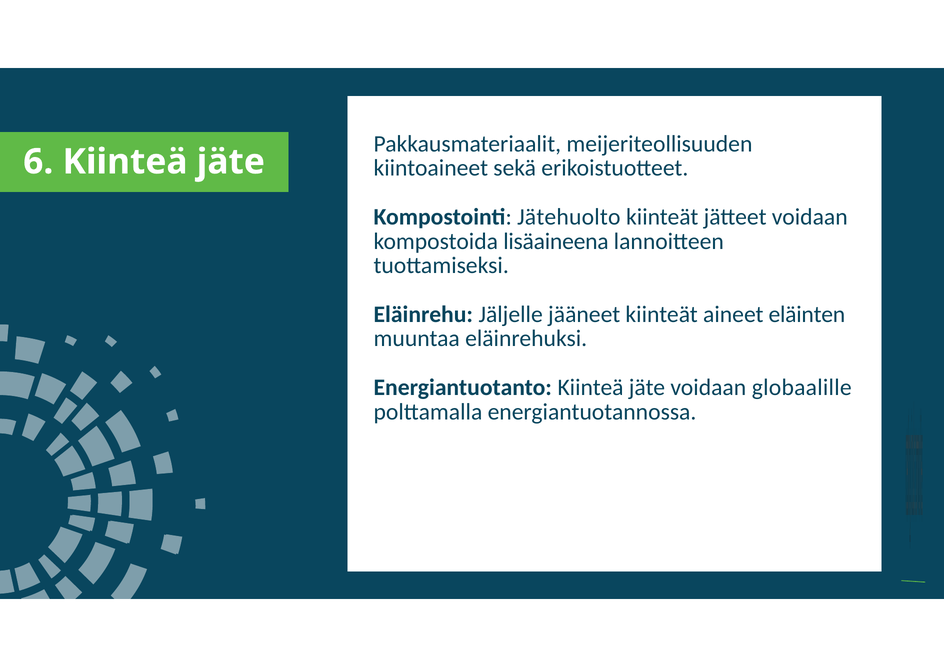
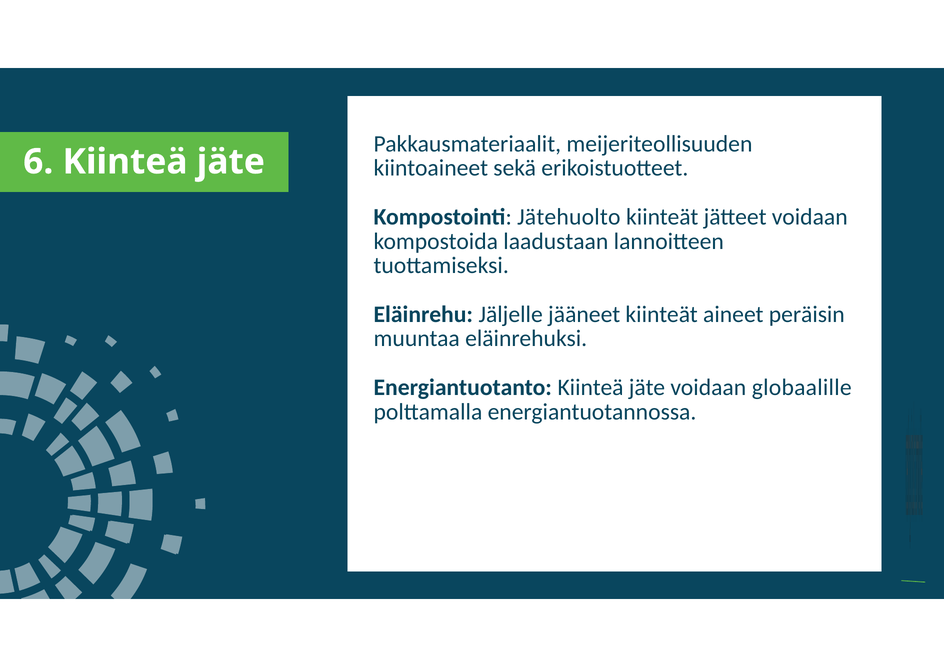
lisäaineena: lisäaineena -> laadustaan
eläinten: eläinten -> peräisin
